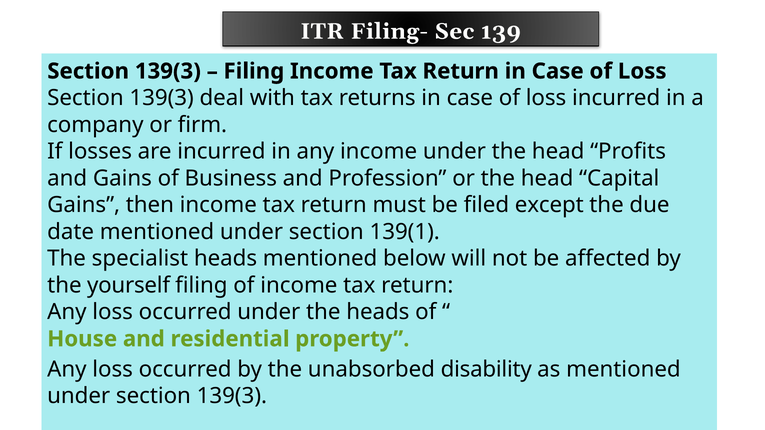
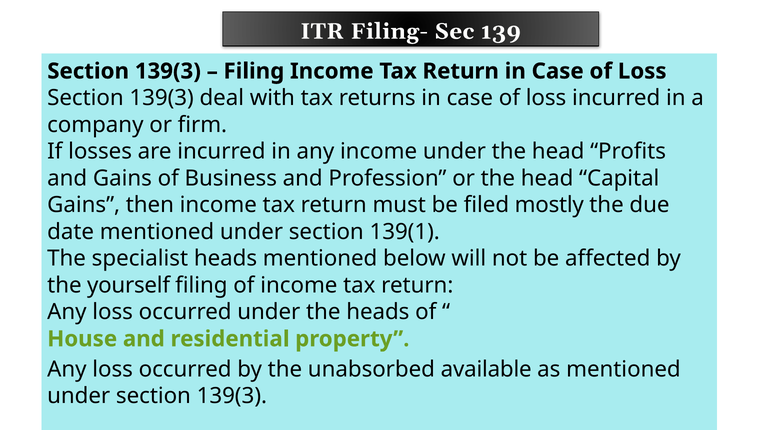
except: except -> mostly
disability: disability -> available
